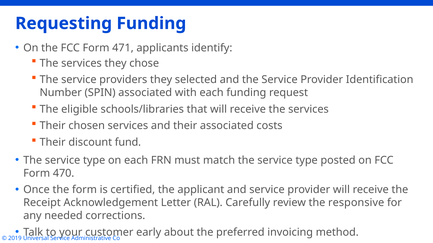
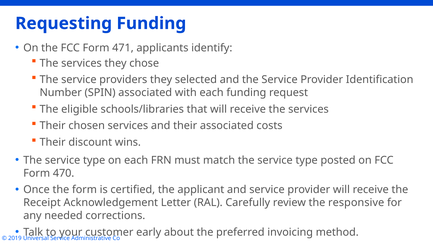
fund: fund -> wins
